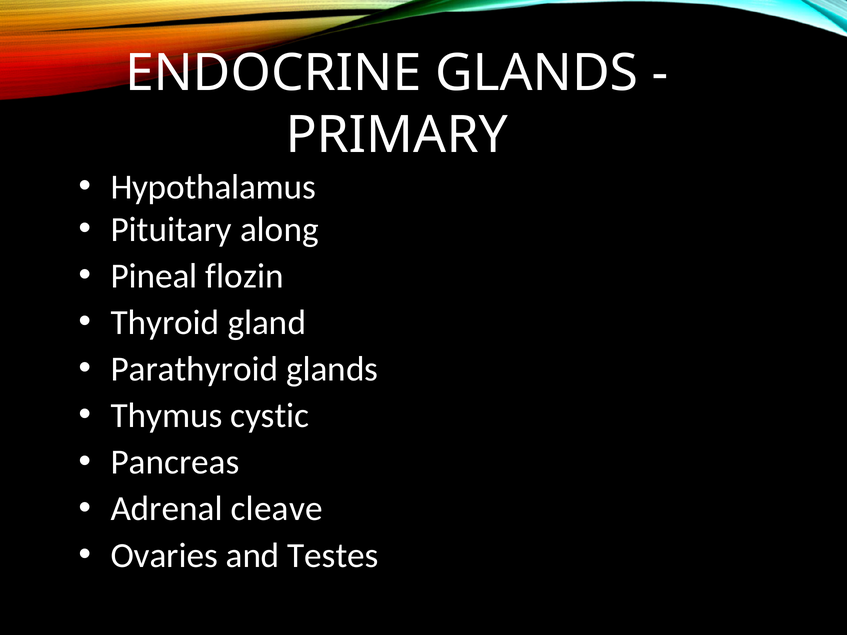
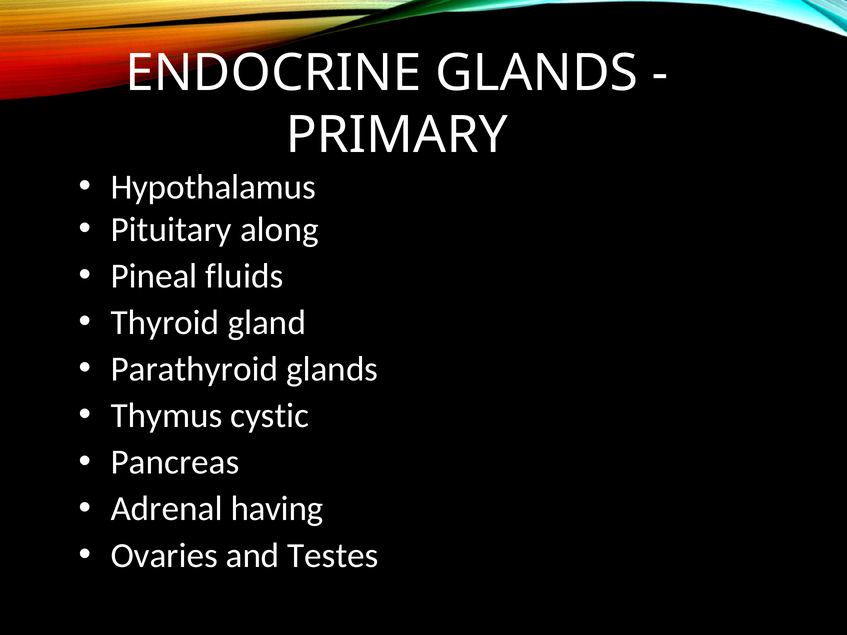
flozin: flozin -> fluids
cleave: cleave -> having
